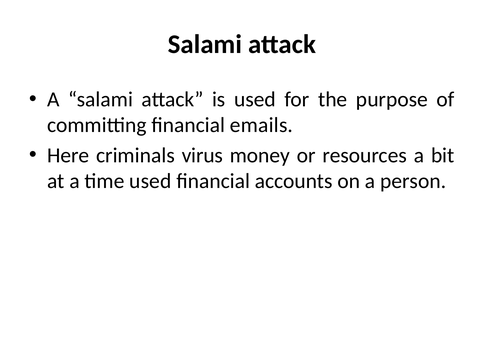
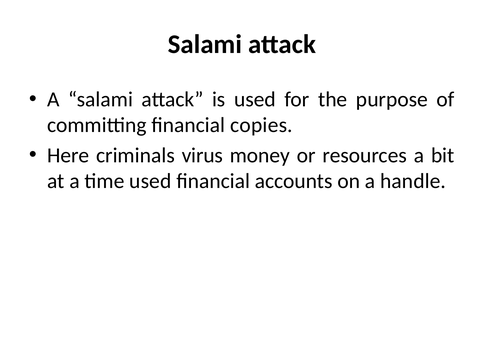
emails: emails -> copies
person: person -> handle
